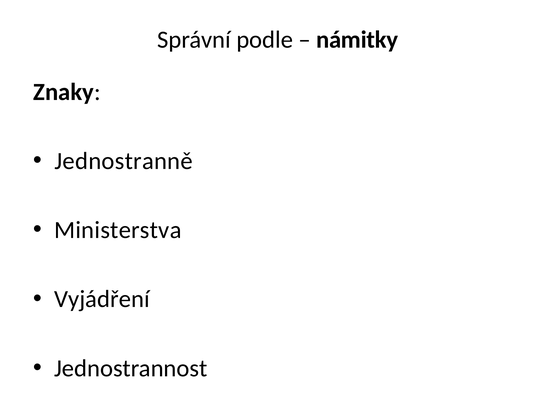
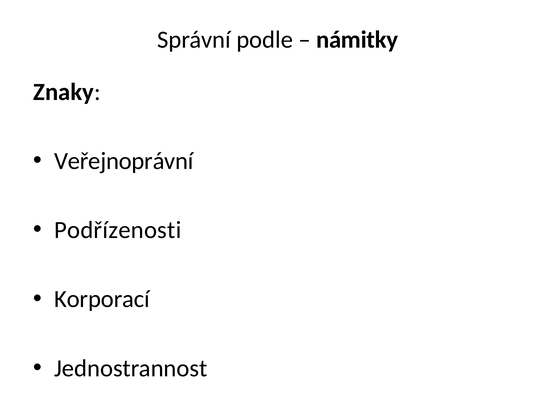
Jednostranně: Jednostranně -> Veřejnoprávní
Ministerstva: Ministerstva -> Podřízenosti
Vyjádření: Vyjádření -> Korporací
